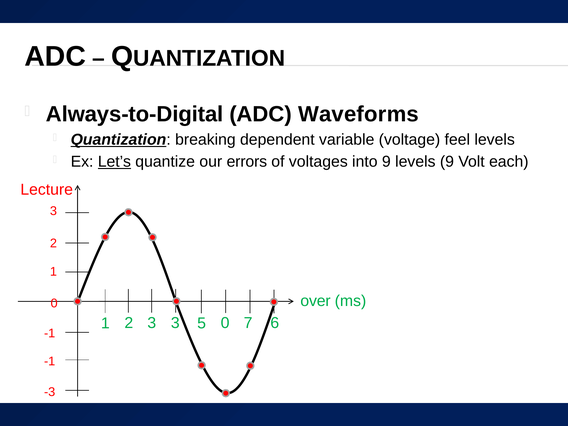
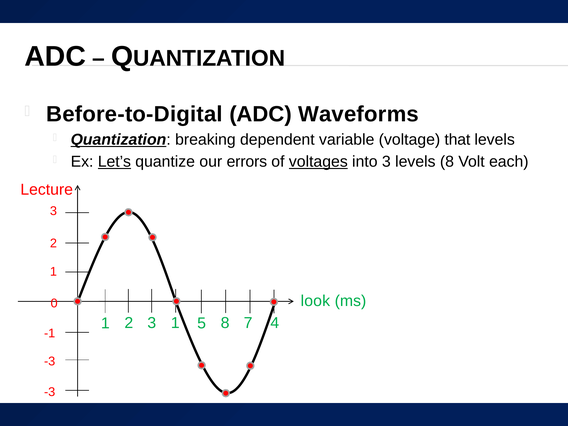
Always-to-Digital: Always-to-Digital -> Before-to-Digital
feel: feel -> that
voltages underline: none -> present
into 9: 9 -> 3
levels 9: 9 -> 8
over: over -> look
3 3: 3 -> 1
5 0: 0 -> 8
6: 6 -> 4
-1 at (50, 361): -1 -> -3
